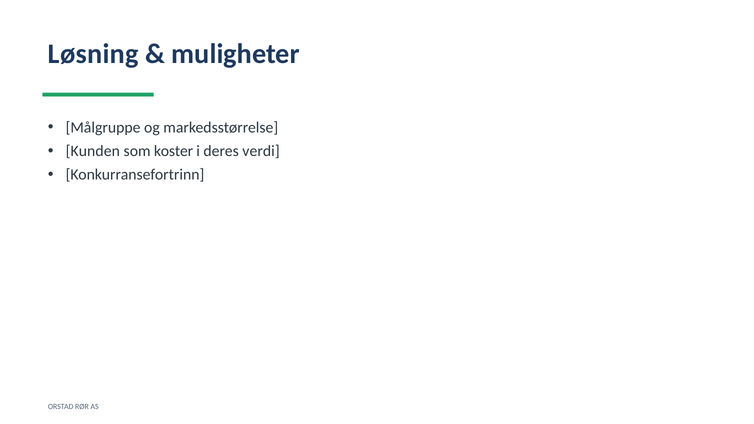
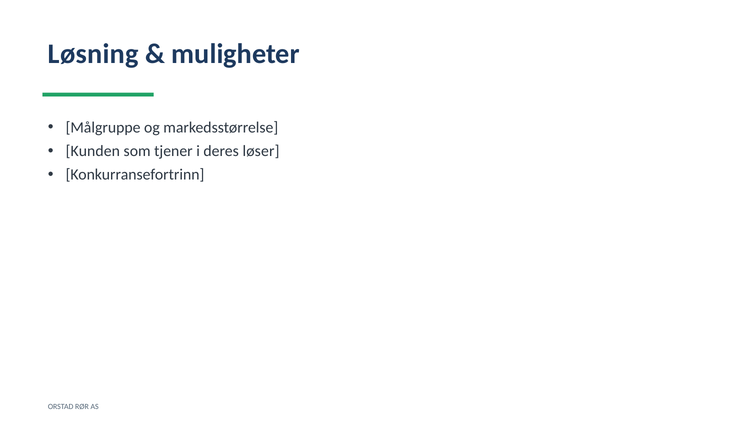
koster: koster -> tjener
verdi: verdi -> løser
